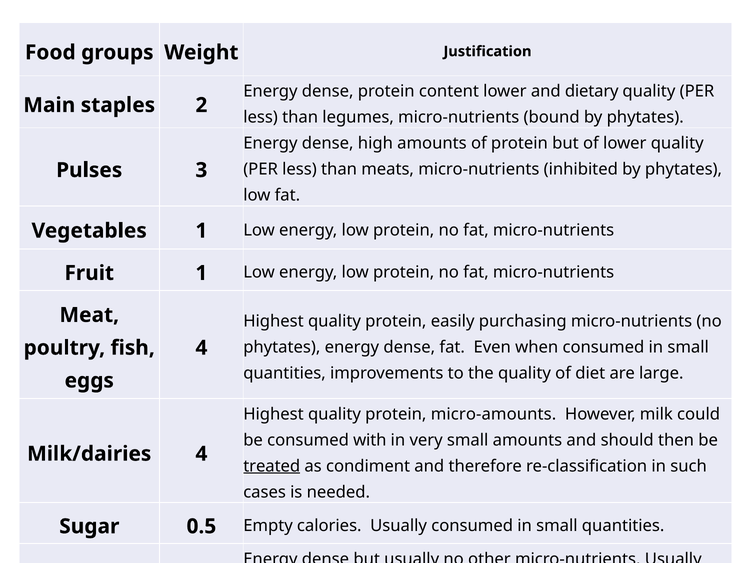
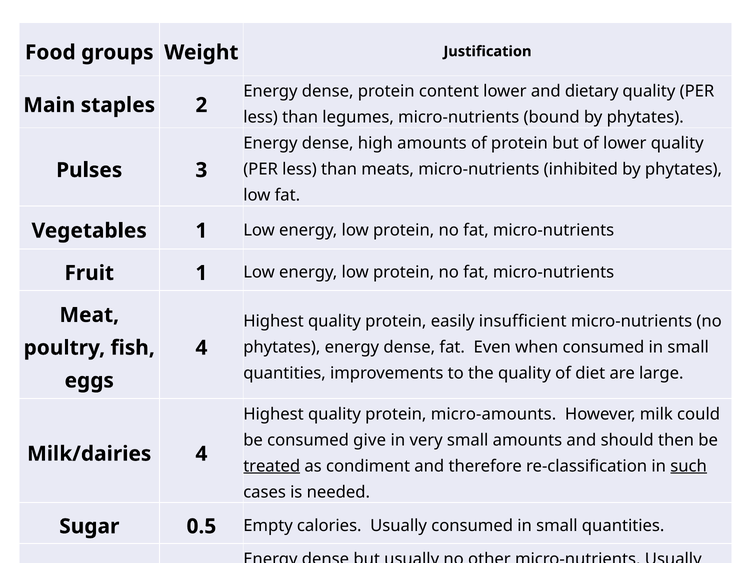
purchasing: purchasing -> insufficient
with: with -> give
such underline: none -> present
